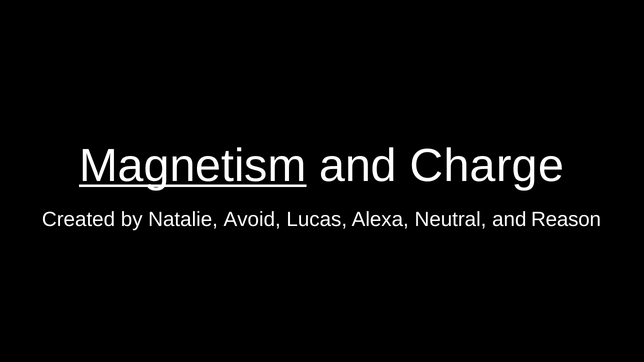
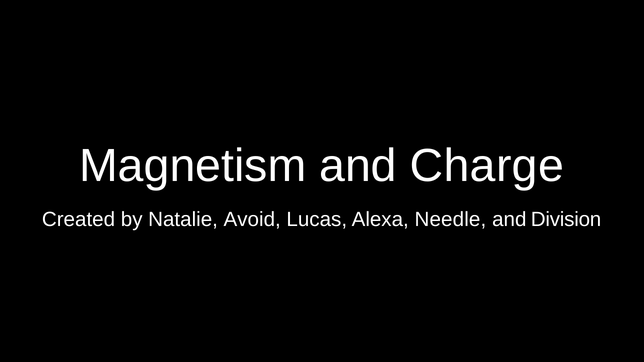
Magnetism underline: present -> none
Neutral: Neutral -> Needle
Reason: Reason -> Division
